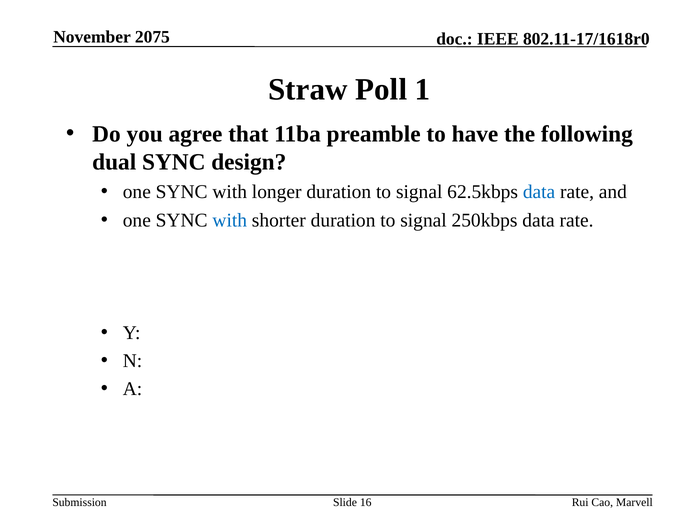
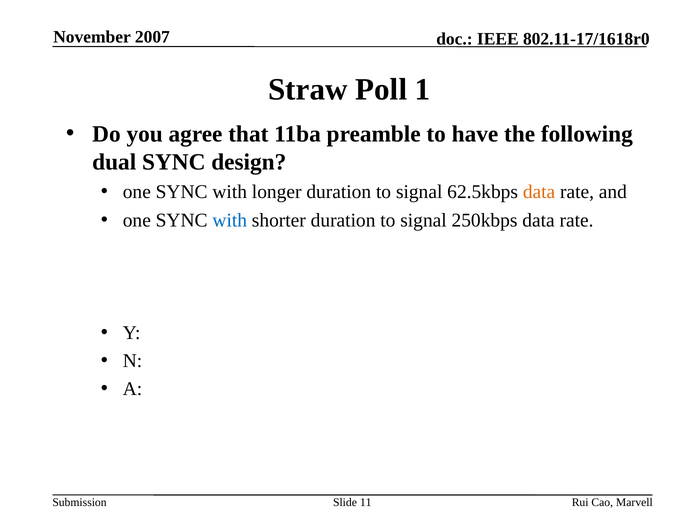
2075: 2075 -> 2007
data at (539, 192) colour: blue -> orange
16: 16 -> 11
